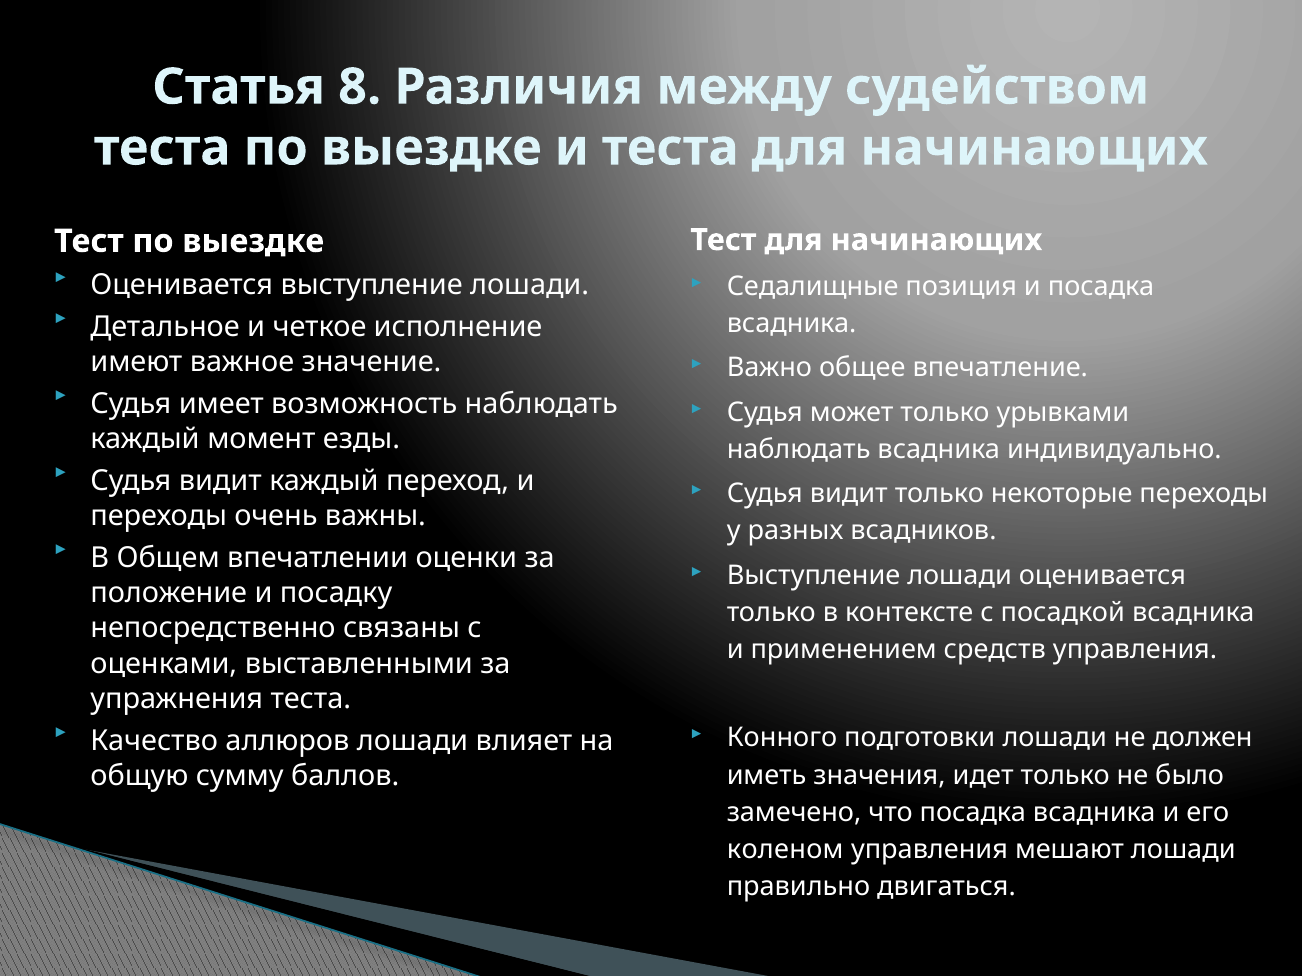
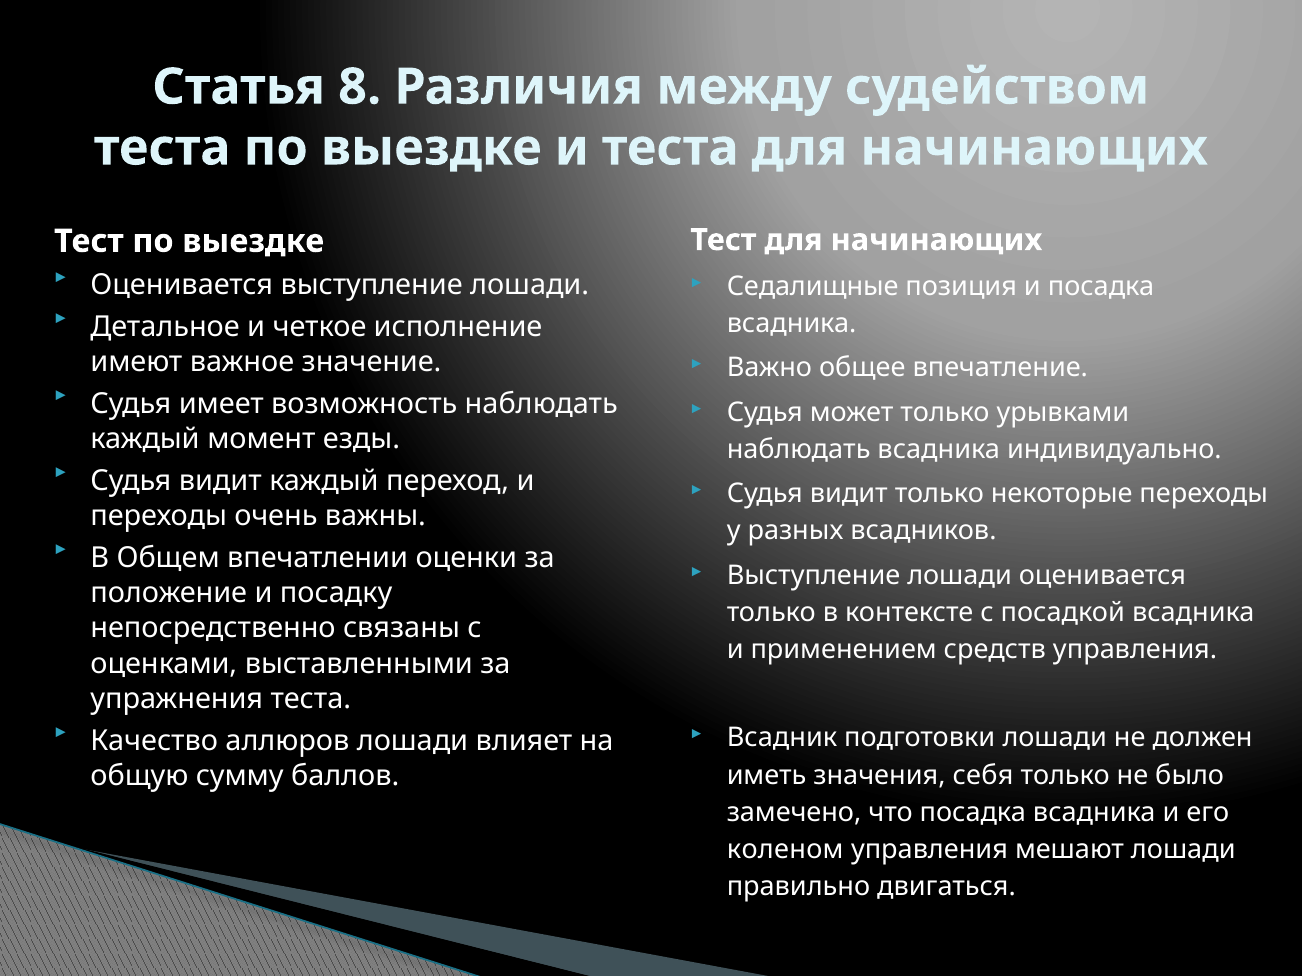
Конного: Конного -> Всадник
идет: идет -> себя
